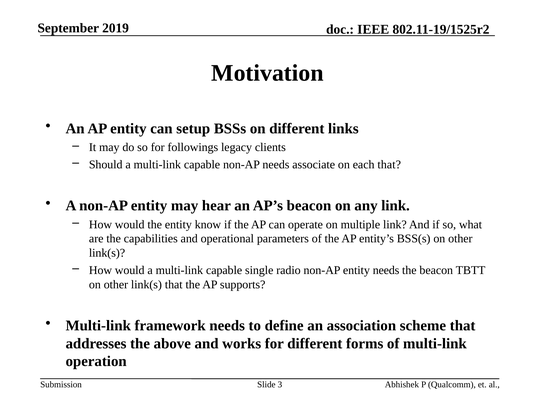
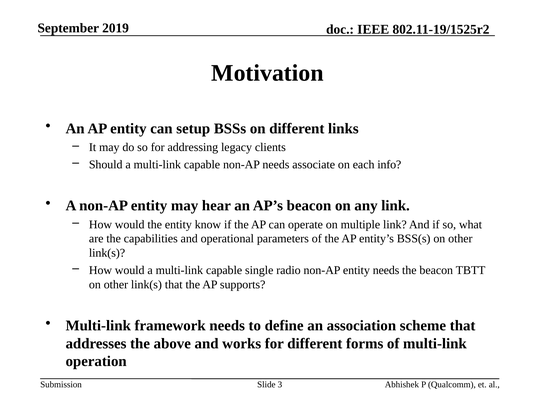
followings: followings -> addressing
each that: that -> info
